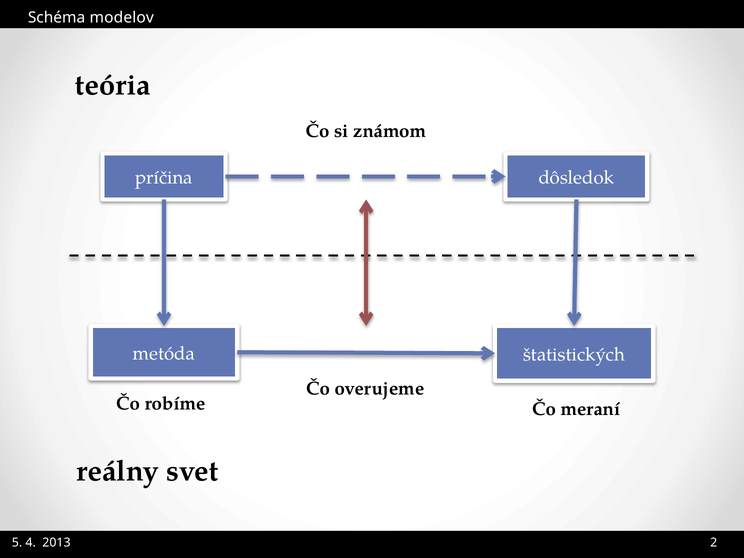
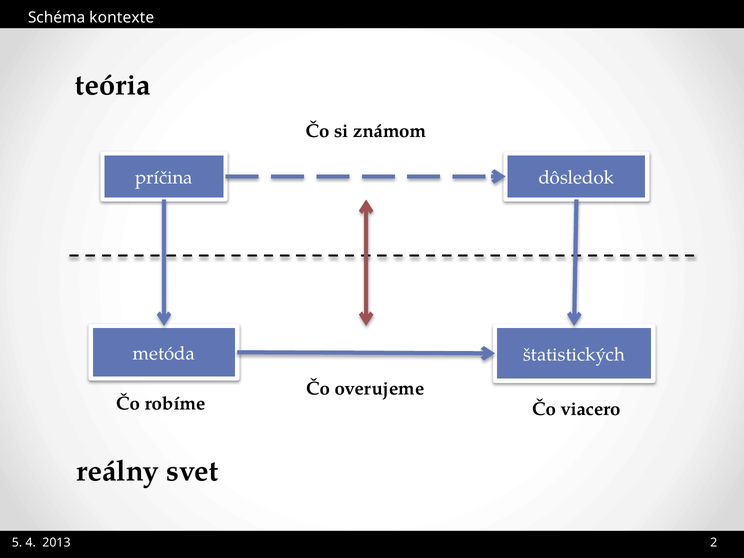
modelov: modelov -> kontexte
meraní: meraní -> viacero
